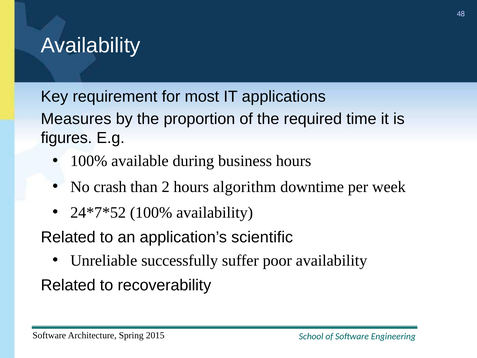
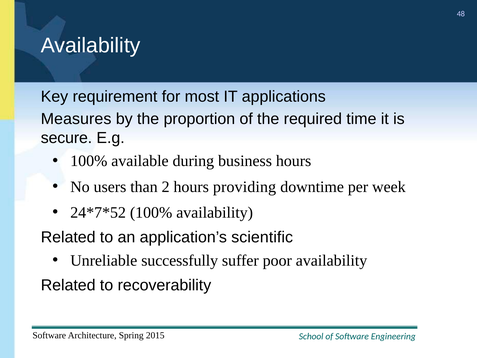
figures: figures -> secure
crash: crash -> users
algorithm: algorithm -> providing
